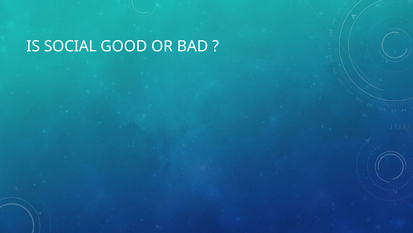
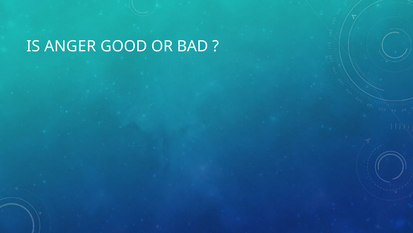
SOCIAL: SOCIAL -> ANGER
